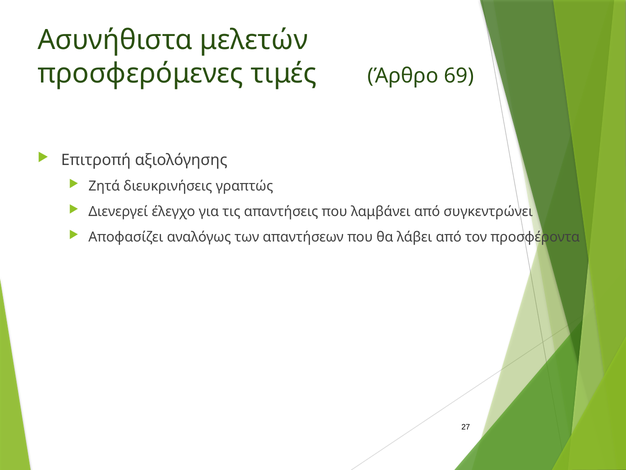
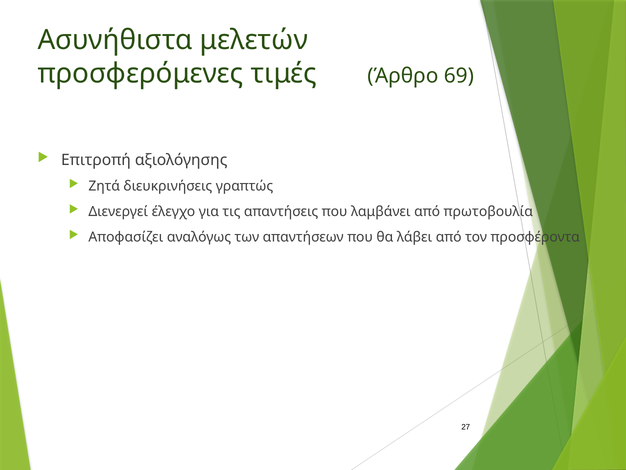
συγκεντρώνει: συγκεντρώνει -> πρωτοβουλία
